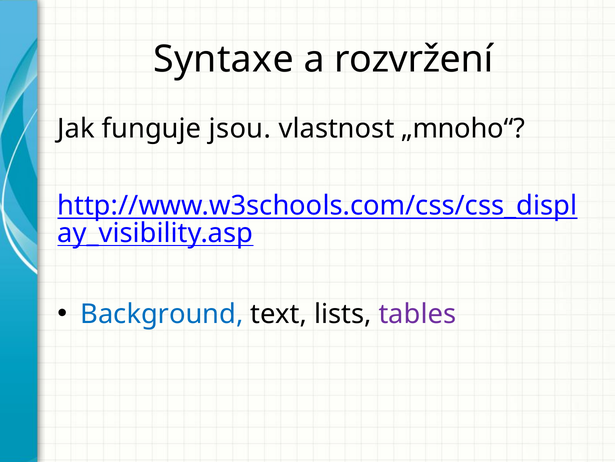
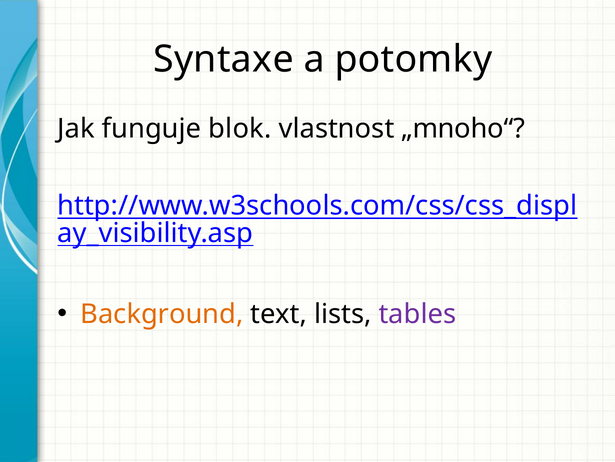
rozvržení: rozvržení -> potomky
jsou: jsou -> blok
Background colour: blue -> orange
